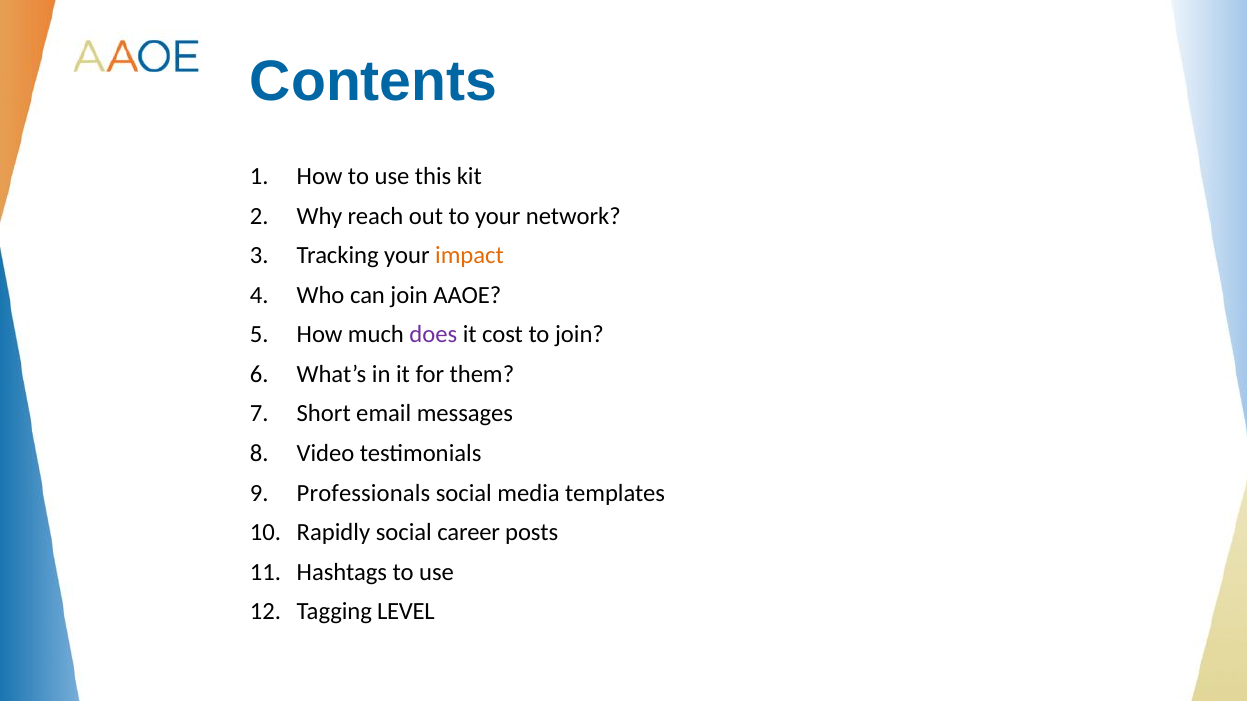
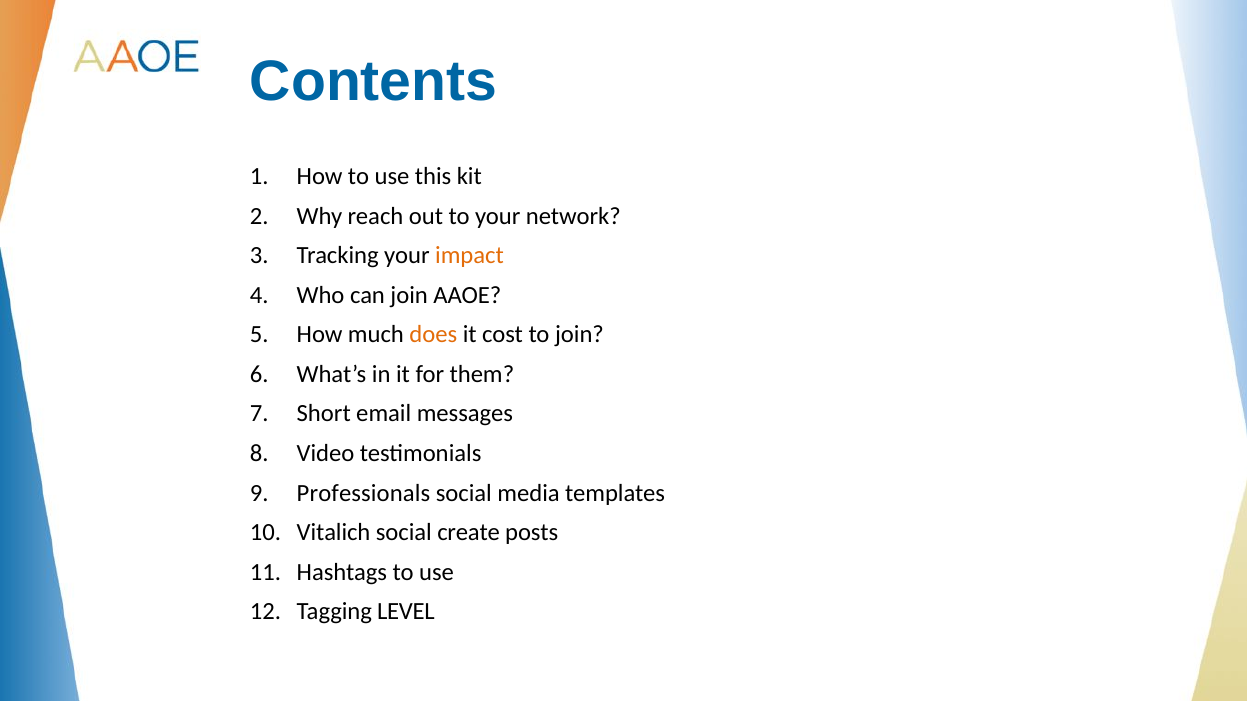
does colour: purple -> orange
Rapidly: Rapidly -> Vitalich
career: career -> create
